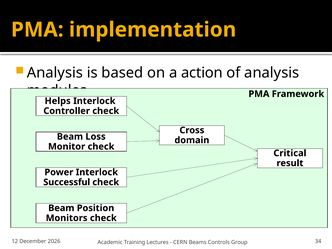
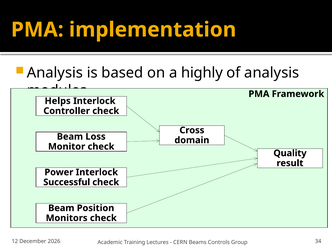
action: action -> highly
Critical: Critical -> Quality
